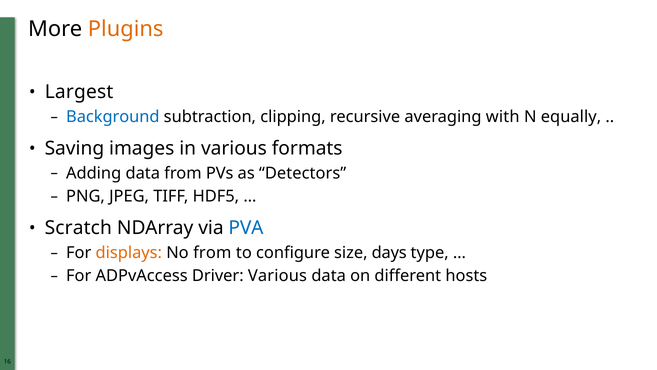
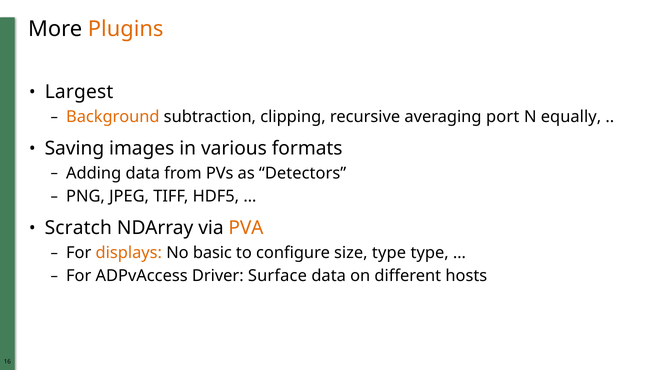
Background colour: blue -> orange
with: with -> port
PVA colour: blue -> orange
No from: from -> basic
size days: days -> type
Driver Various: Various -> Surface
